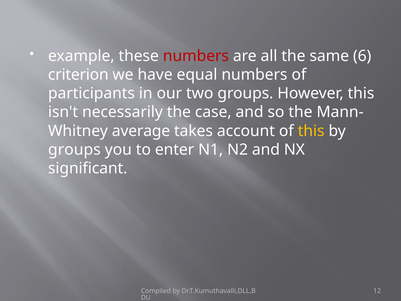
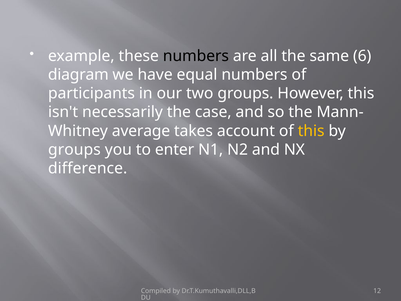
numbers at (196, 56) colour: red -> black
criterion: criterion -> diagram
significant: significant -> difference
